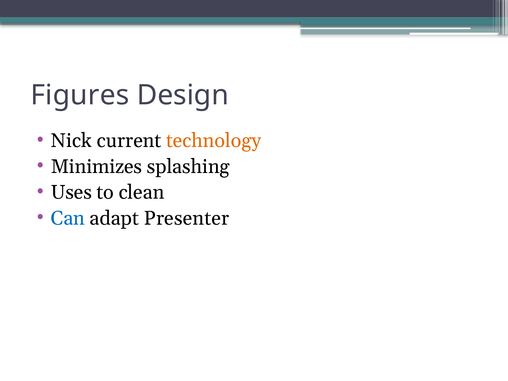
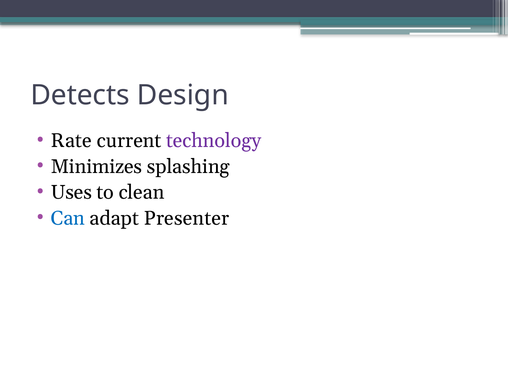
Figures: Figures -> Detects
Nick: Nick -> Rate
technology colour: orange -> purple
